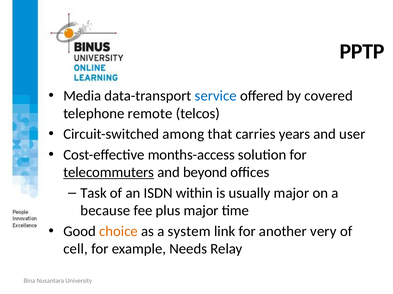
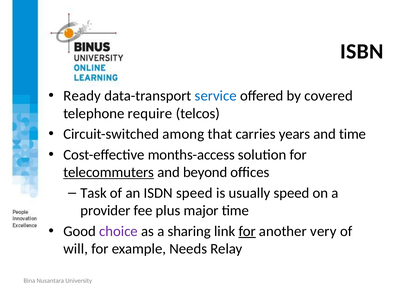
PPTP: PPTP -> ISBN
Media: Media -> Ready
remote: remote -> require
and user: user -> time
ISDN within: within -> speed
usually major: major -> speed
because: because -> provider
choice colour: orange -> purple
system: system -> sharing
for at (247, 232) underline: none -> present
cell: cell -> will
